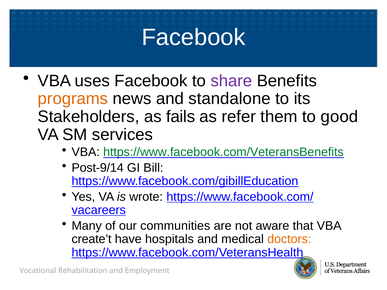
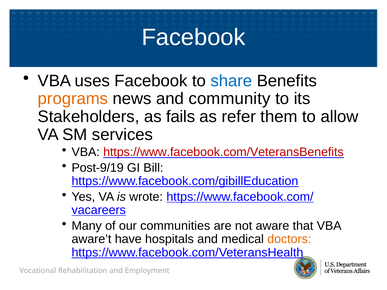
share colour: purple -> blue
standalone: standalone -> community
good: good -> allow
https://www.facebook.com/VeteransBenefits colour: green -> red
Post-9/14: Post-9/14 -> Post-9/19
create’t: create’t -> aware’t
